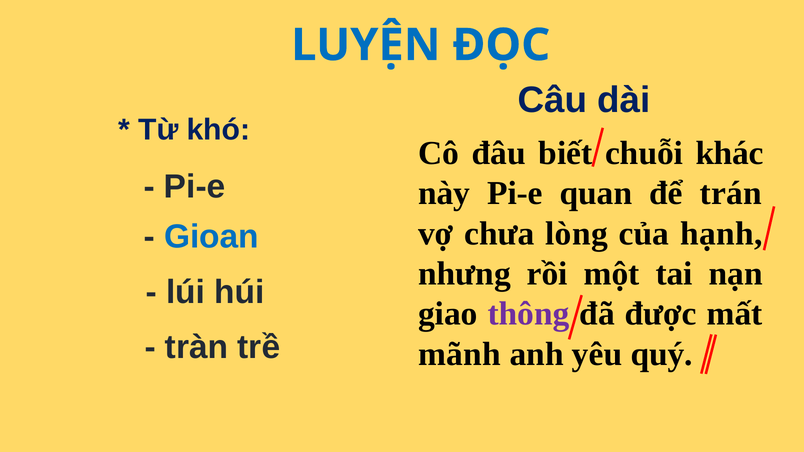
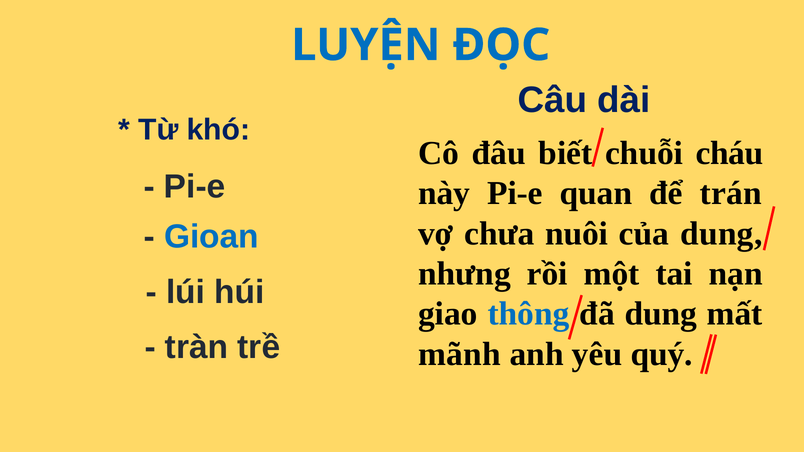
khác: khác -> cháu
lòng: lòng -> nuôi
của hạnh: hạnh -> dung
thông colour: purple -> blue
được at (661, 314): được -> dung
